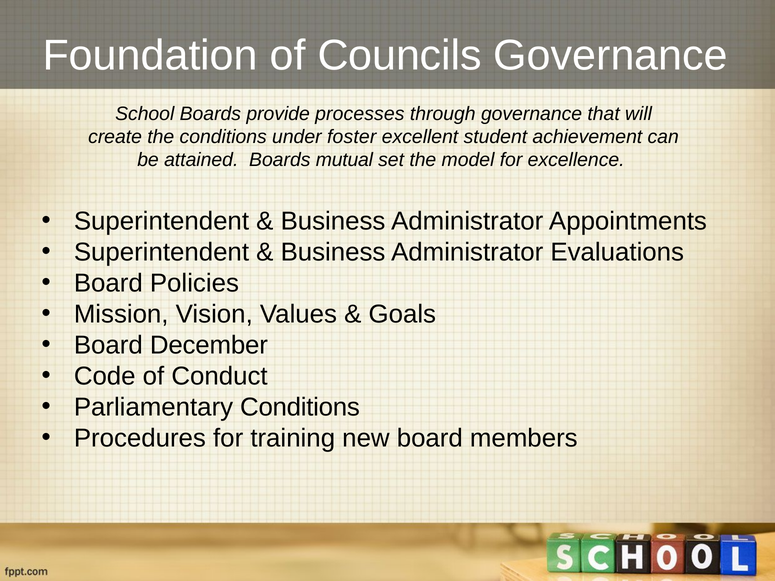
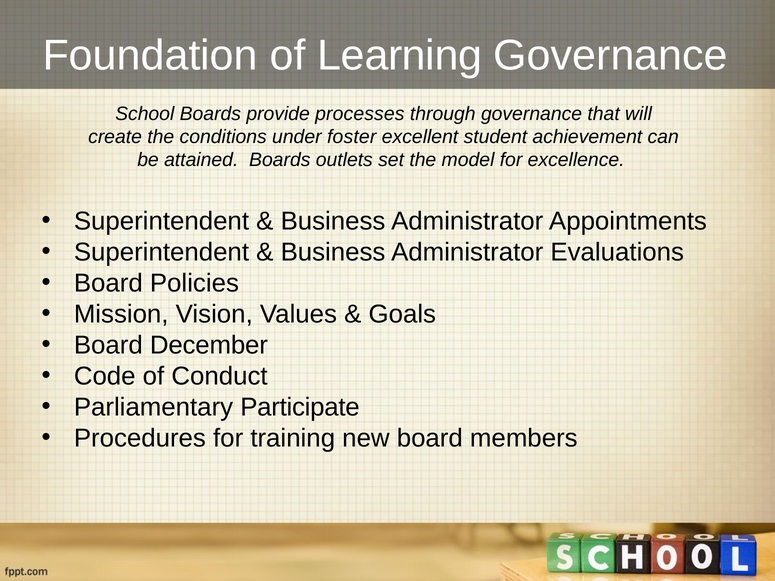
Councils: Councils -> Learning
mutual: mutual -> outlets
Parliamentary Conditions: Conditions -> Participate
